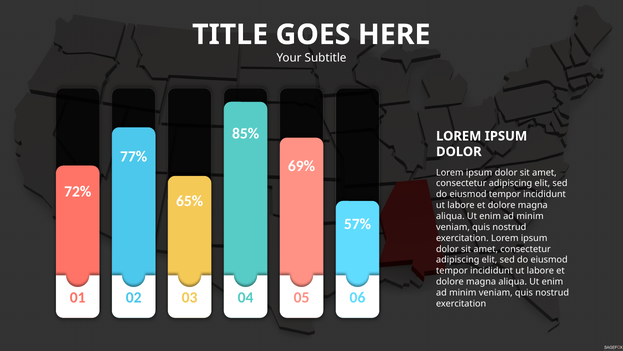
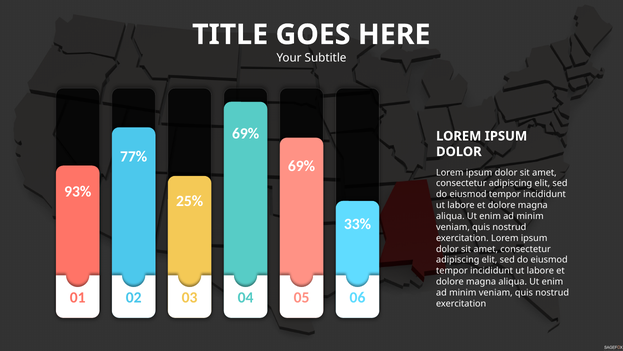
85% at (246, 133): 85% -> 69%
72%: 72% -> 93%
65%: 65% -> 25%
57%: 57% -> 33%
